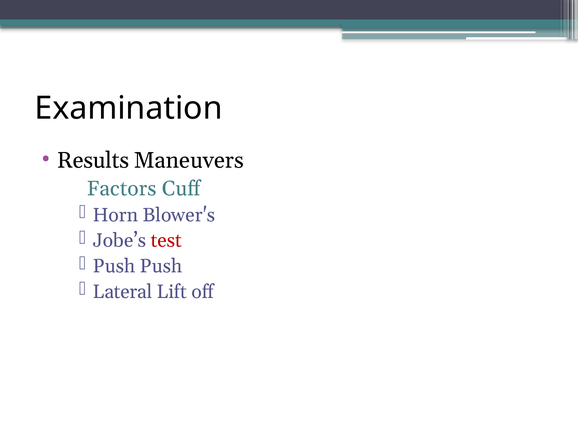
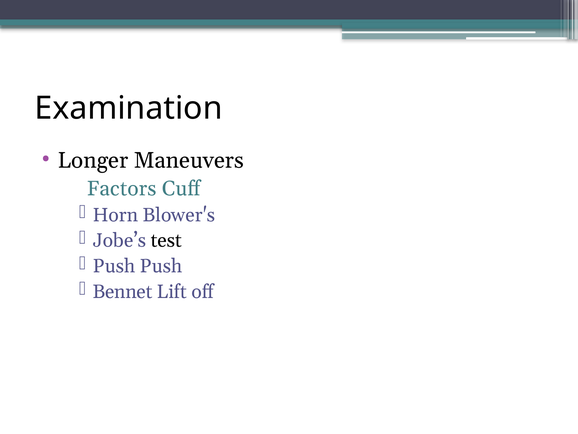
Results: Results -> Longer
test colour: red -> black
Lateral: Lateral -> Bennet
